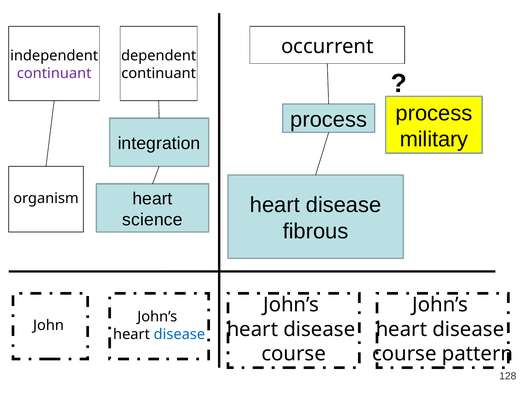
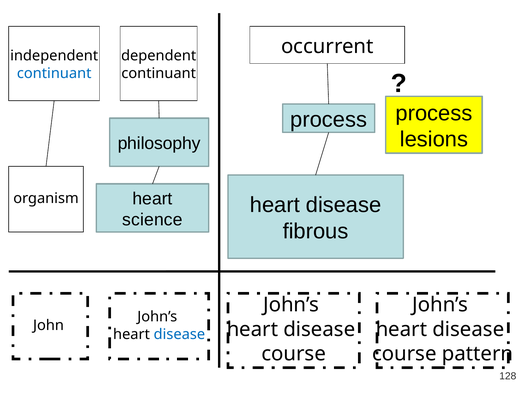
continuant at (54, 73) colour: purple -> blue
military: military -> lesions
integration: integration -> philosophy
